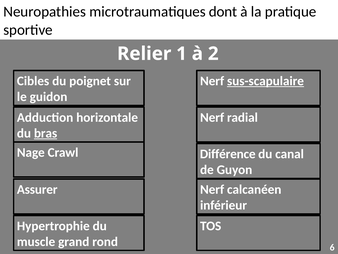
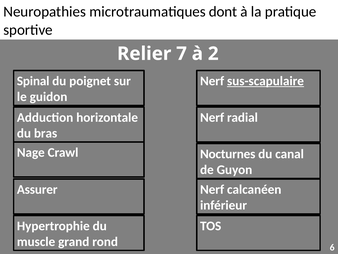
1: 1 -> 7
Cibles: Cibles -> Spinal
bras underline: present -> none
Différence: Différence -> Nocturnes
